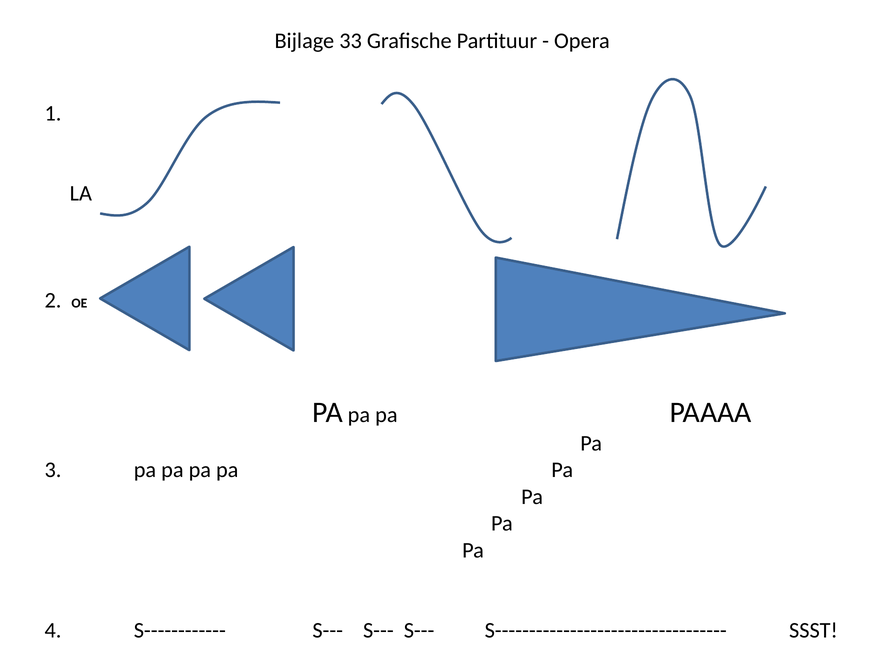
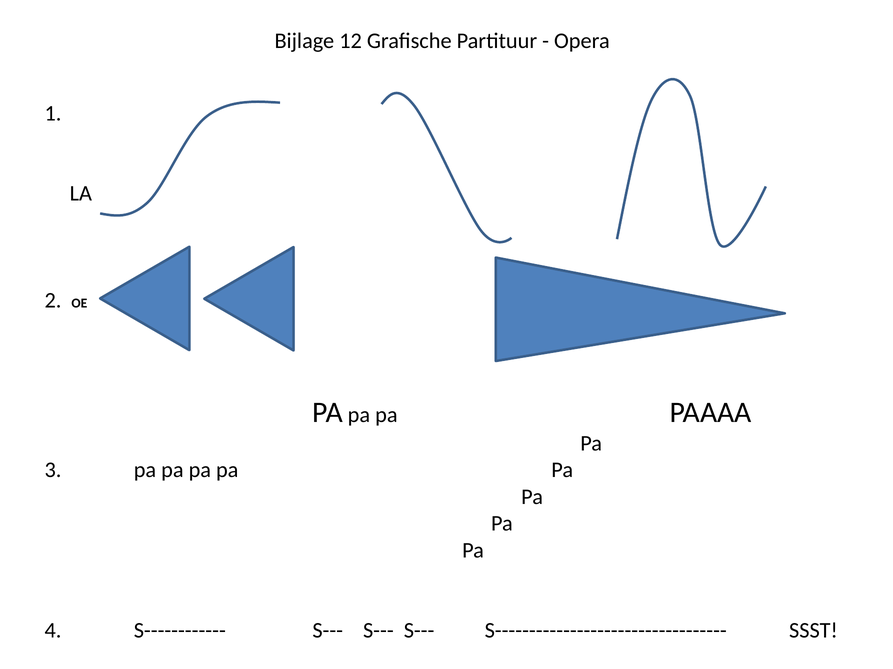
33: 33 -> 12
